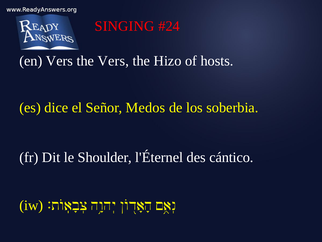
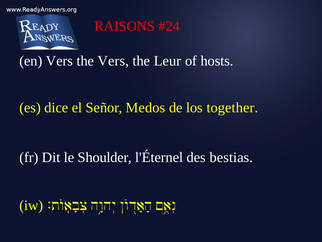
SINGING: SINGING -> RAISONS
Hizo: Hizo -> Leur
soberbia: soberbia -> together
cántico: cántico -> bestias
